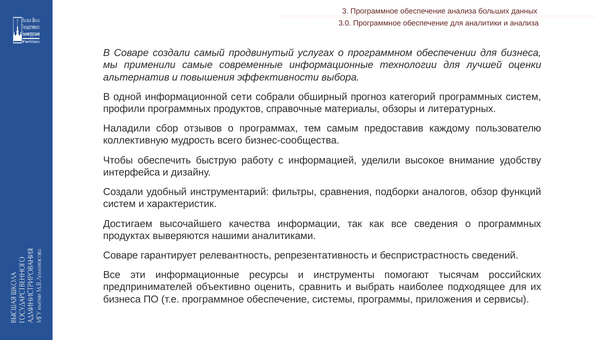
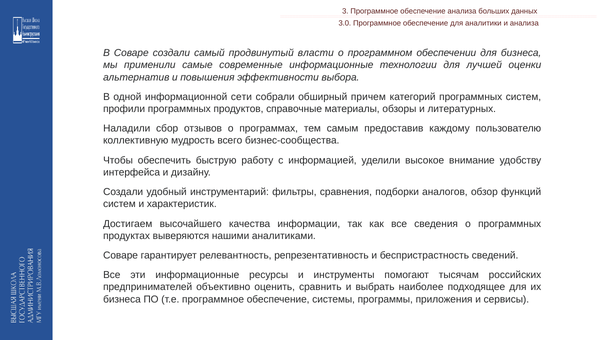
услугах: услугах -> власти
прогноз: прогноз -> причем
